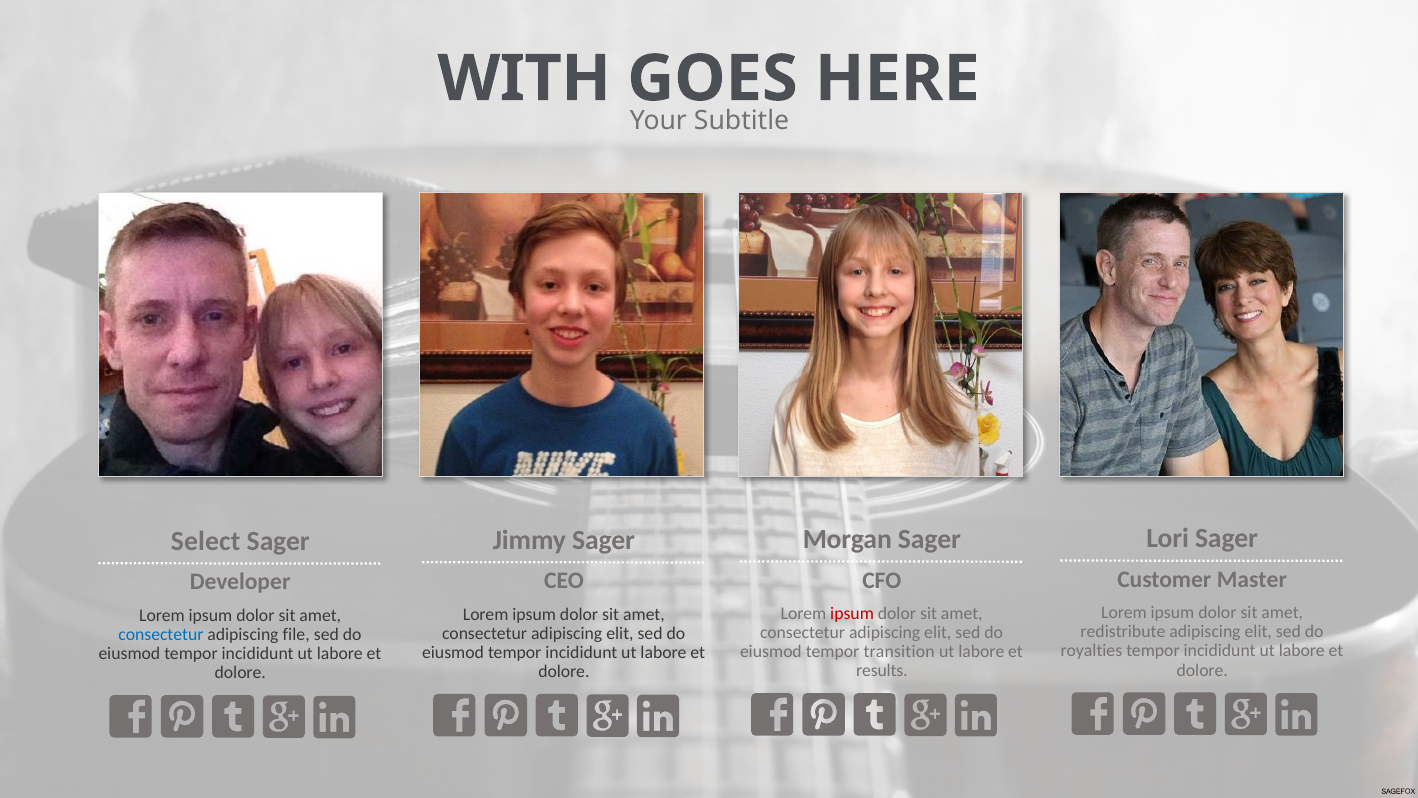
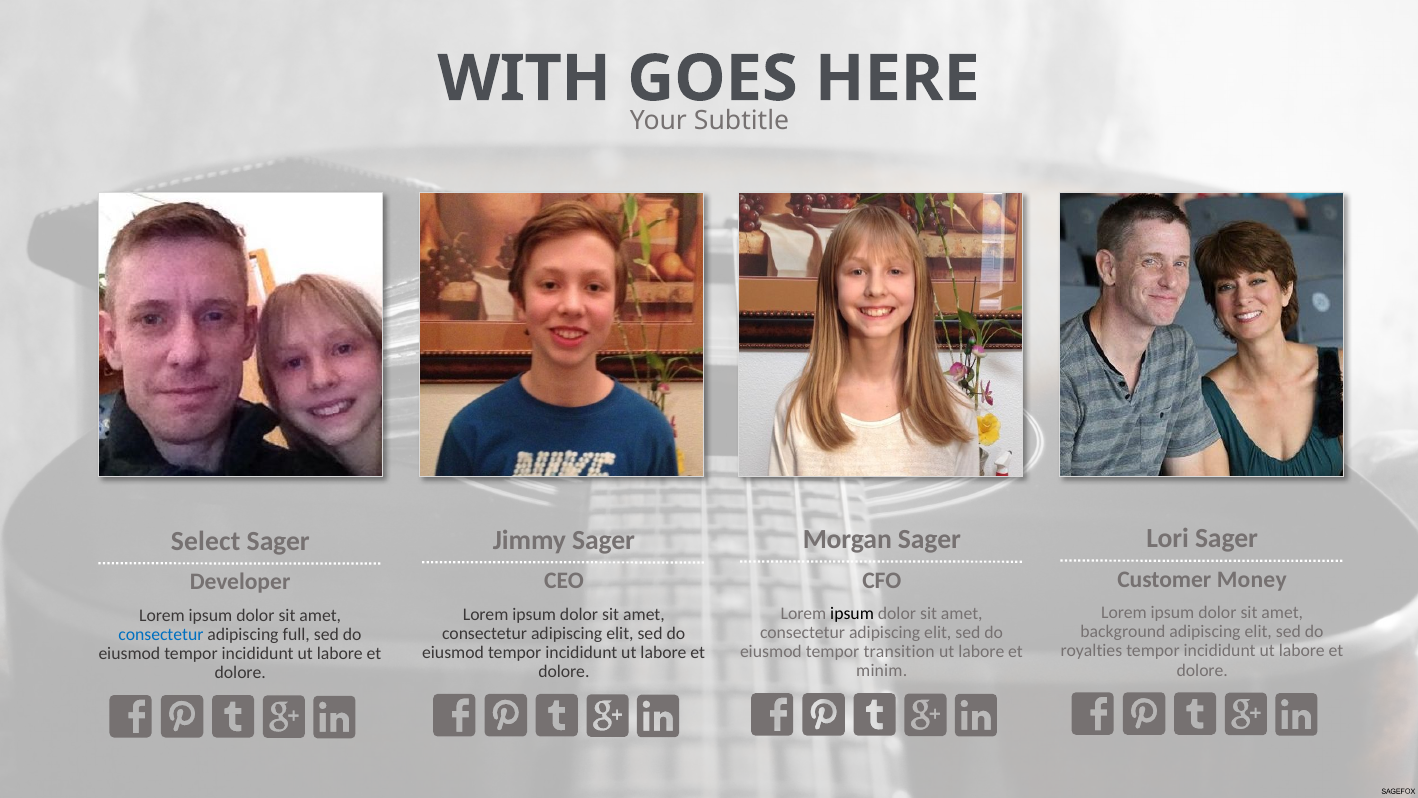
Master: Master -> Money
ipsum at (852, 613) colour: red -> black
redistribute: redistribute -> background
file: file -> full
results: results -> minim
